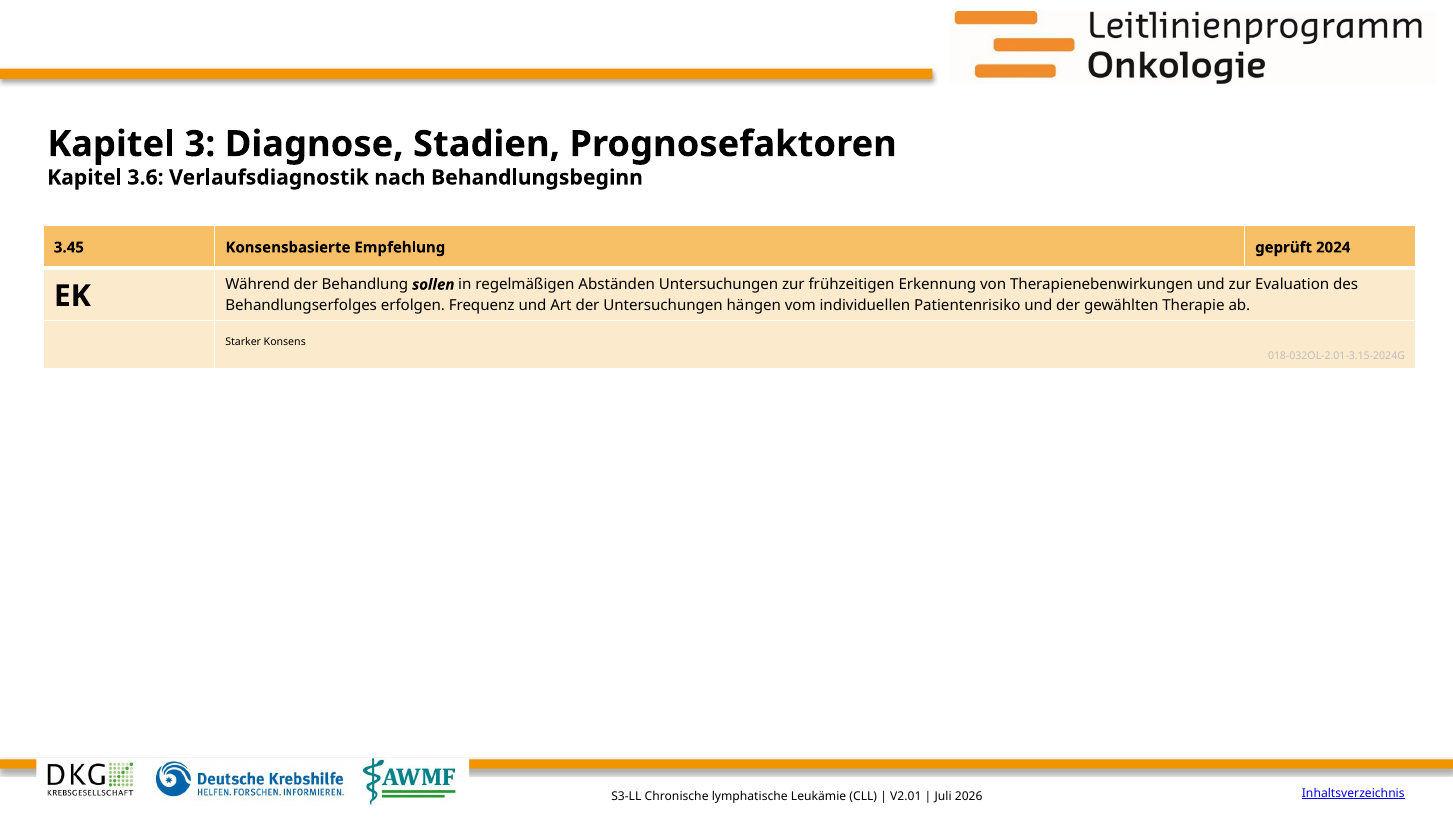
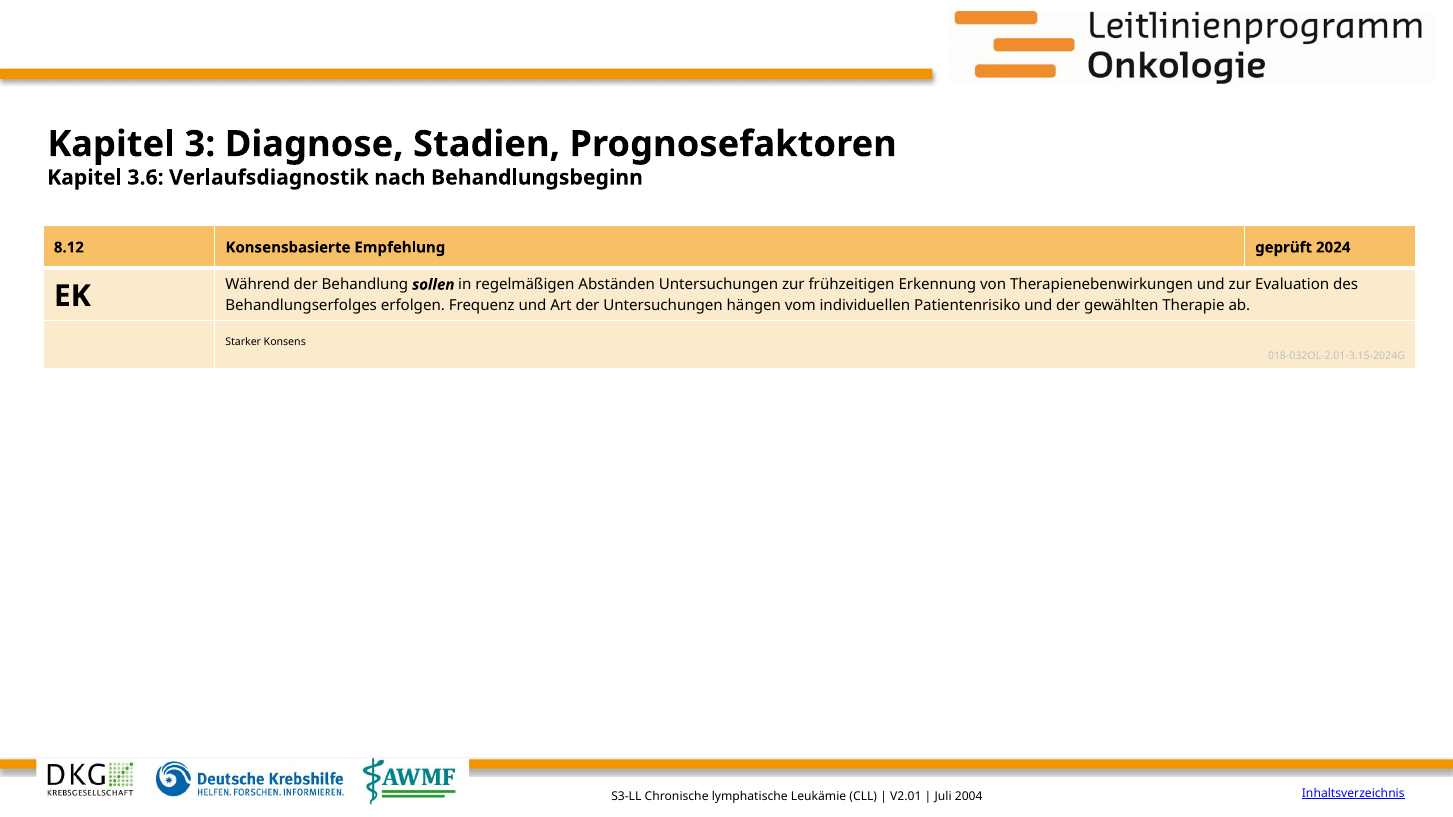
3.45: 3.45 -> 8.12
2026: 2026 -> 2004
